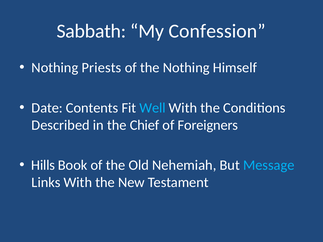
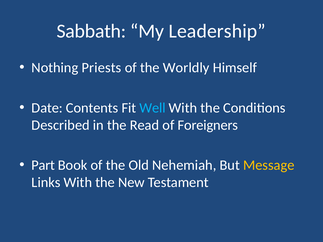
Confession: Confession -> Leadership
the Nothing: Nothing -> Worldly
Chief: Chief -> Read
Hills: Hills -> Part
Message colour: light blue -> yellow
